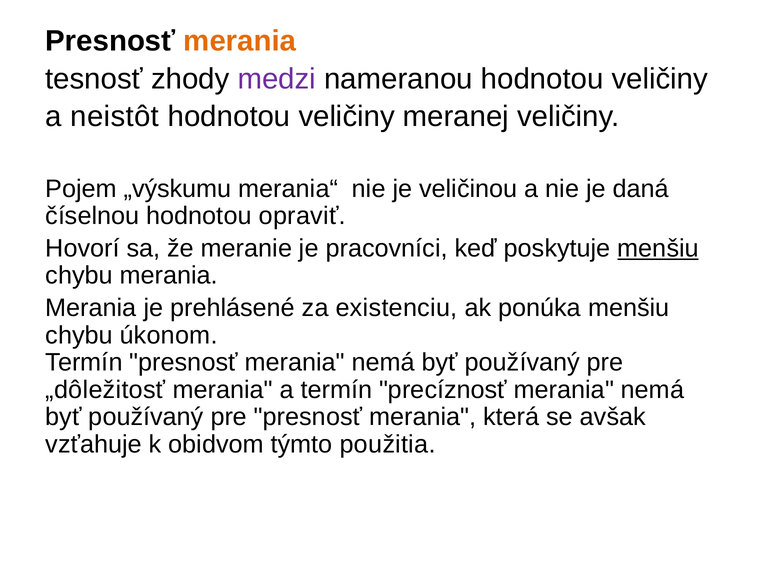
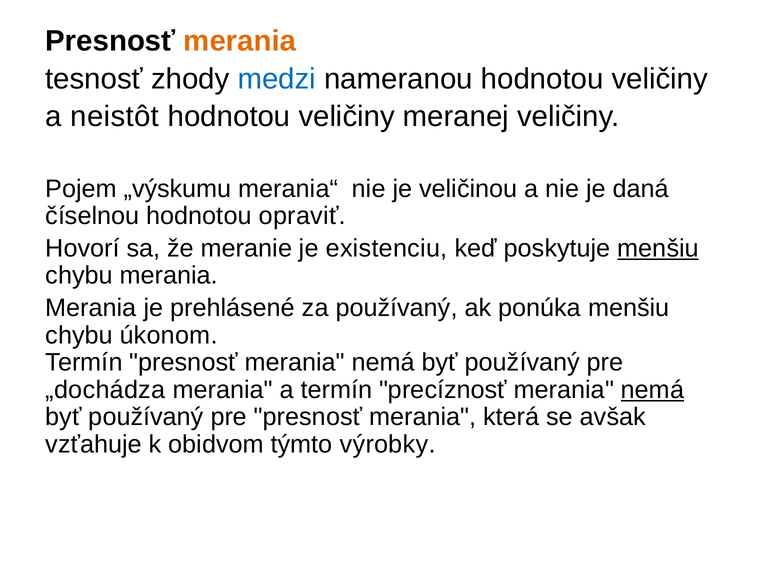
medzi colour: purple -> blue
pracovníci: pracovníci -> existenciu
za existenciu: existenciu -> používaný
„dôležitosť: „dôležitosť -> „dochádza
nemá at (652, 390) underline: none -> present
použitia: použitia -> výrobky
